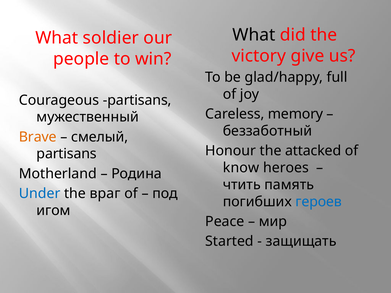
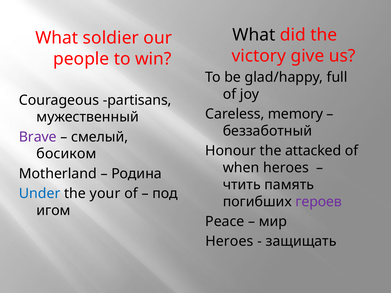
Brave colour: orange -> purple
partisans at (67, 154): partisans -> босиком
know: know -> when
враг: враг -> your
героев colour: blue -> purple
Started at (229, 241): Started -> Heroes
